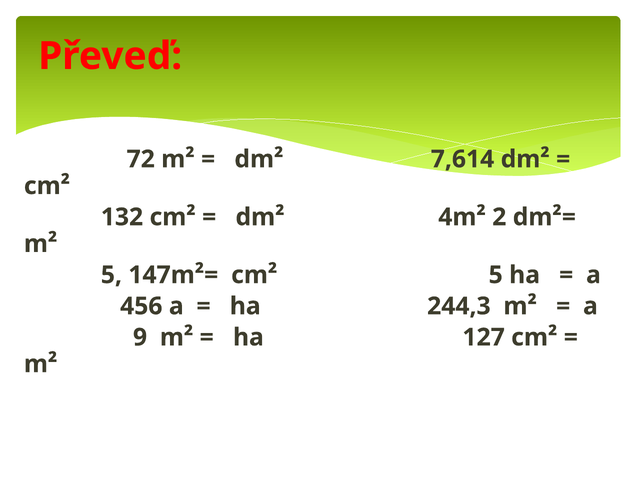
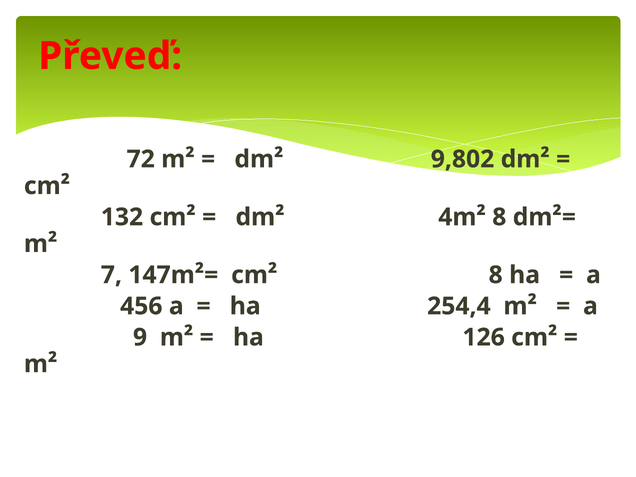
7,614: 7,614 -> 9,802
4m² 2: 2 -> 8
5 at (111, 275): 5 -> 7
cm² 5: 5 -> 8
244,3: 244,3 -> 254,4
127: 127 -> 126
